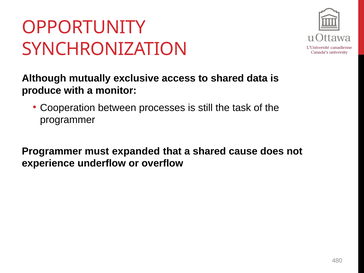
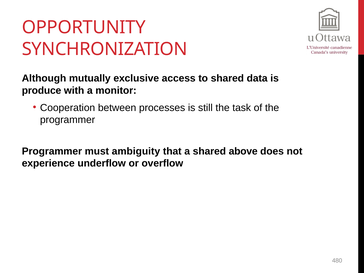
expanded: expanded -> ambiguity
cause: cause -> above
